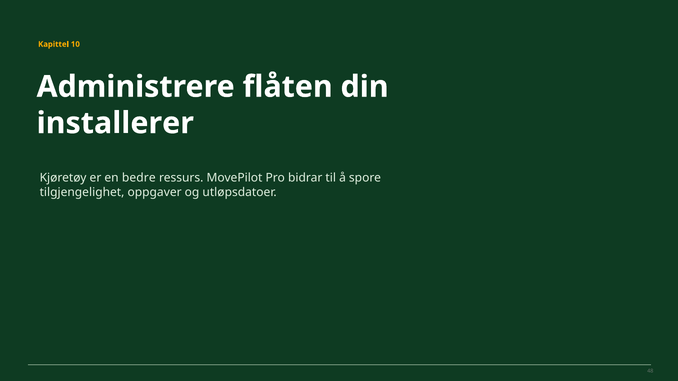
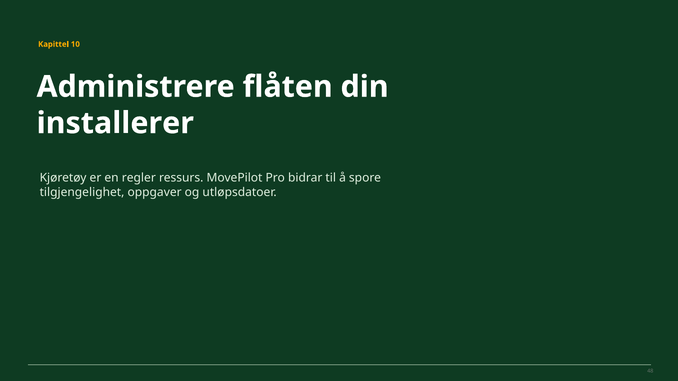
bedre: bedre -> regler
